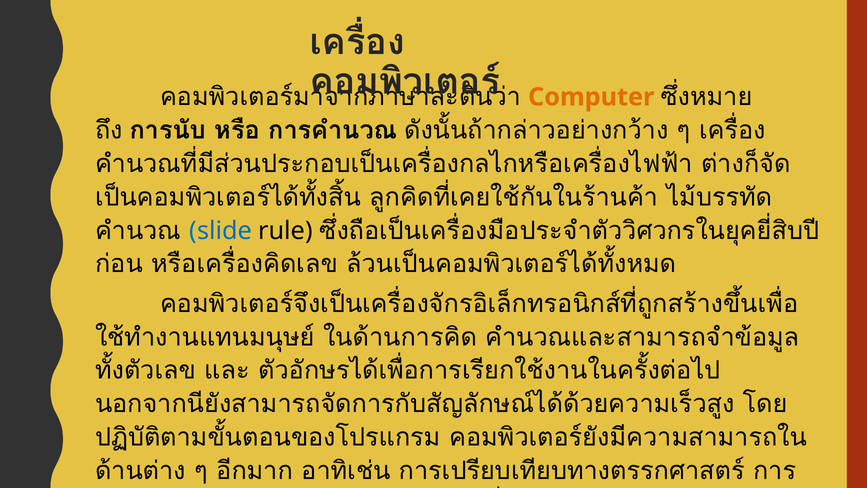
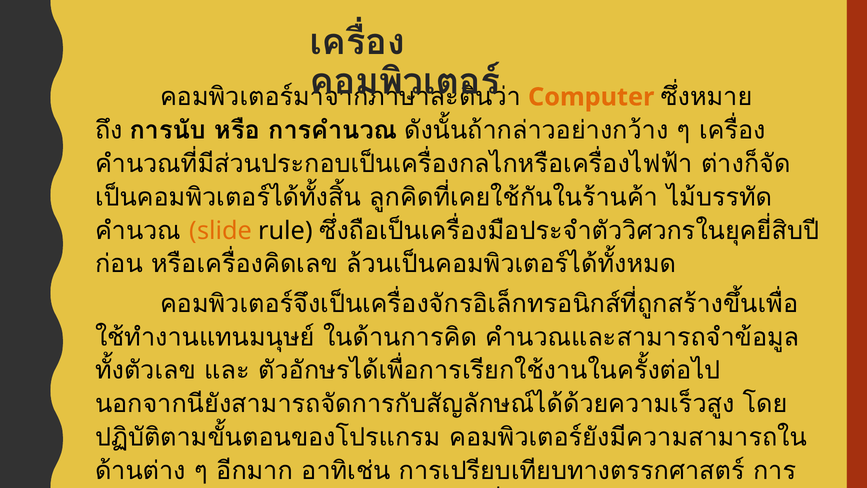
slide colour: blue -> orange
